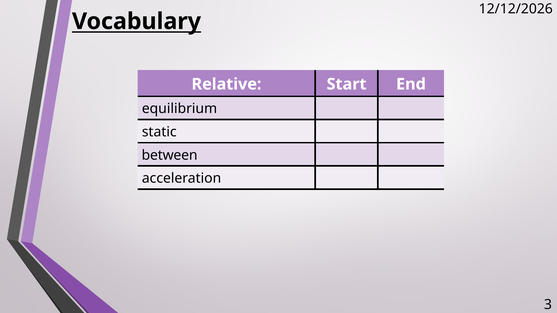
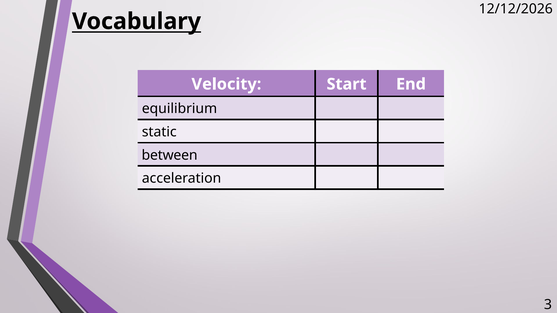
Relative: Relative -> Velocity
